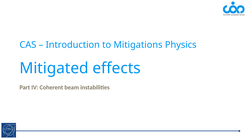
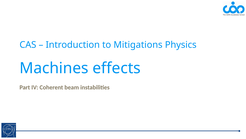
Mitigated: Mitigated -> Machines
